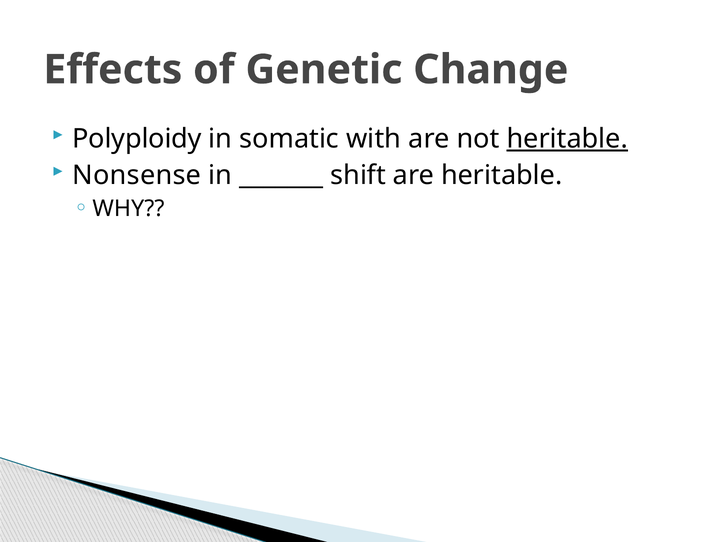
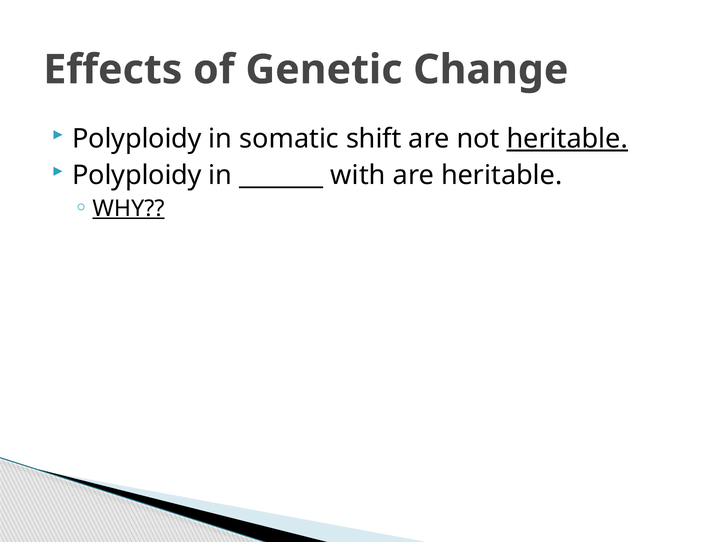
with: with -> shift
Nonsense at (137, 175): Nonsense -> Polyploidy
shift: shift -> with
WHY underline: none -> present
